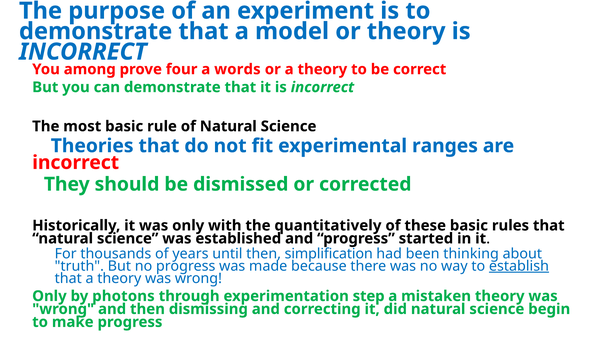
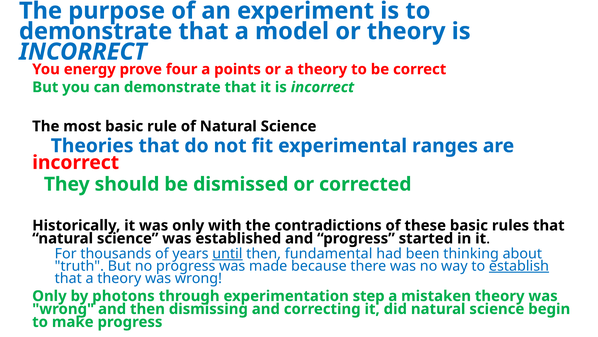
among: among -> energy
words: words -> points
quantitatively: quantitatively -> contradictions
until underline: none -> present
simplification: simplification -> fundamental
